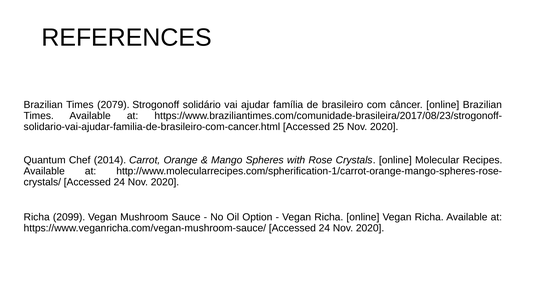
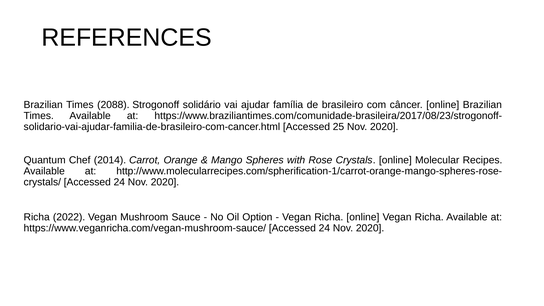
2079: 2079 -> 2088
2099: 2099 -> 2022
